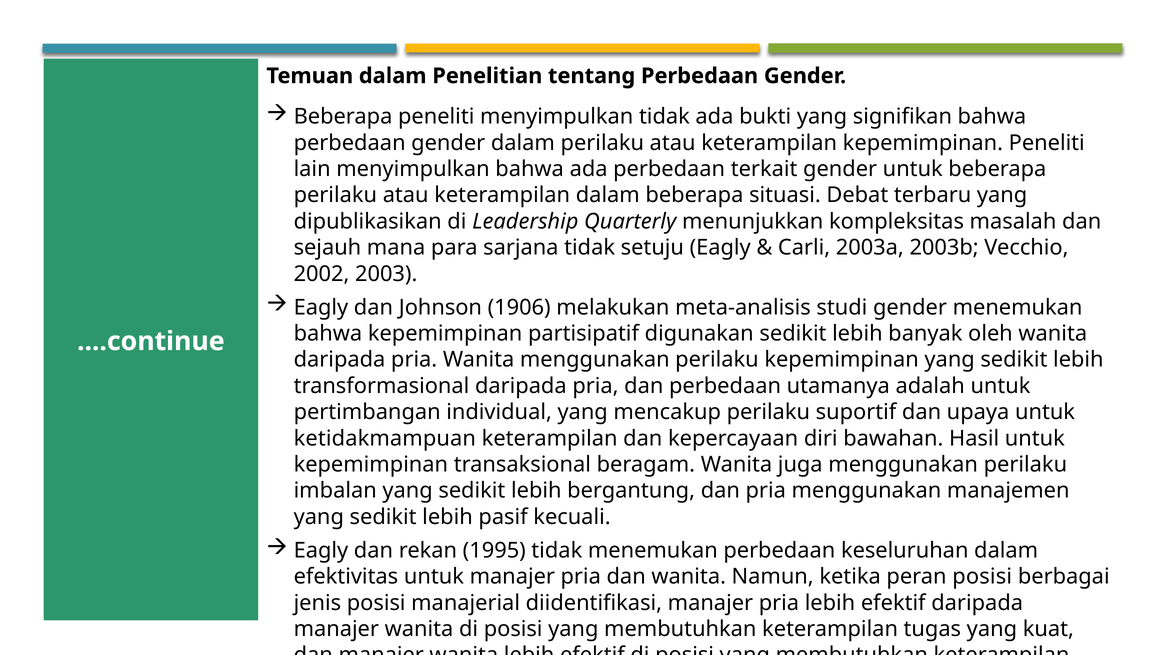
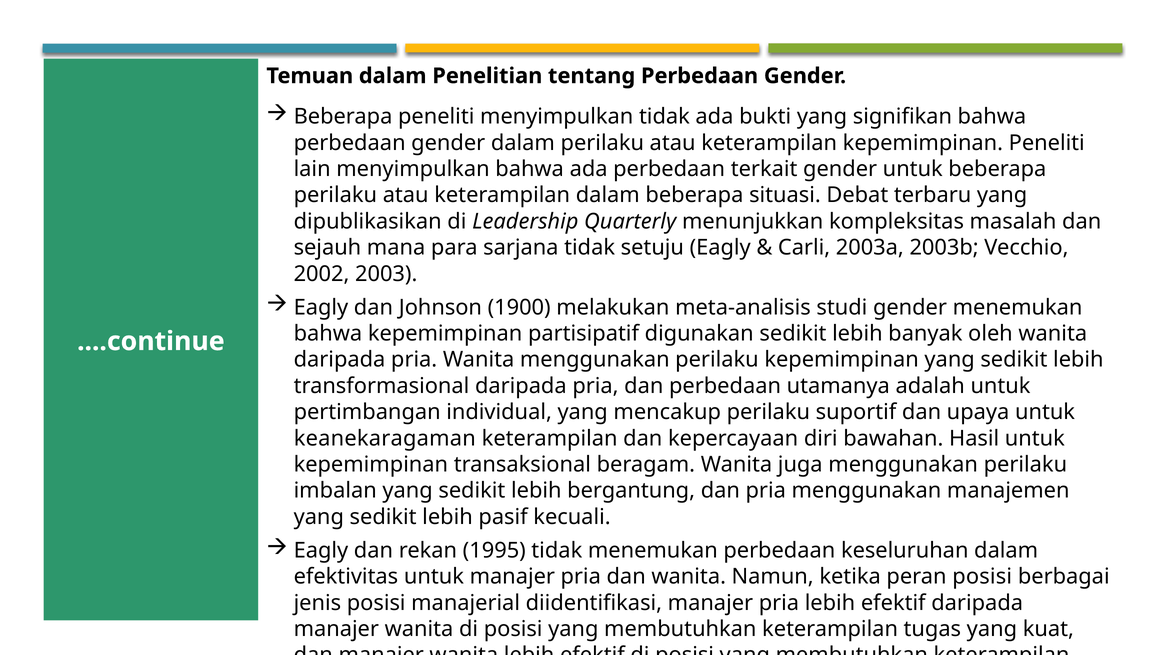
1906: 1906 -> 1900
ketidakmampuan: ketidakmampuan -> keanekaragaman
